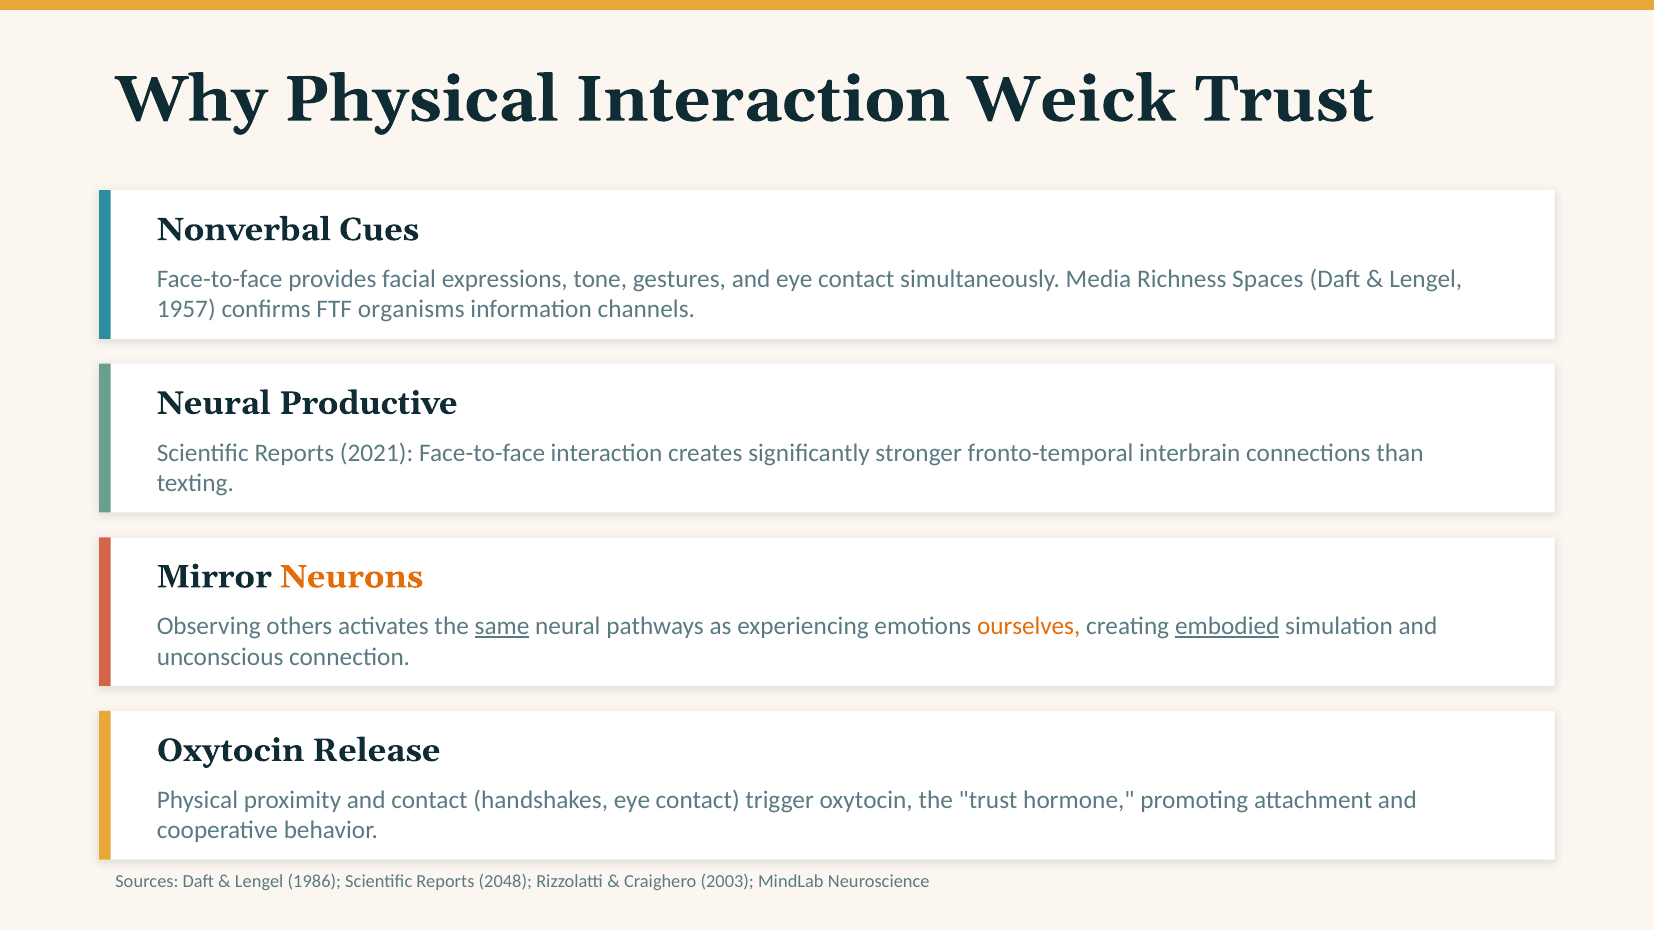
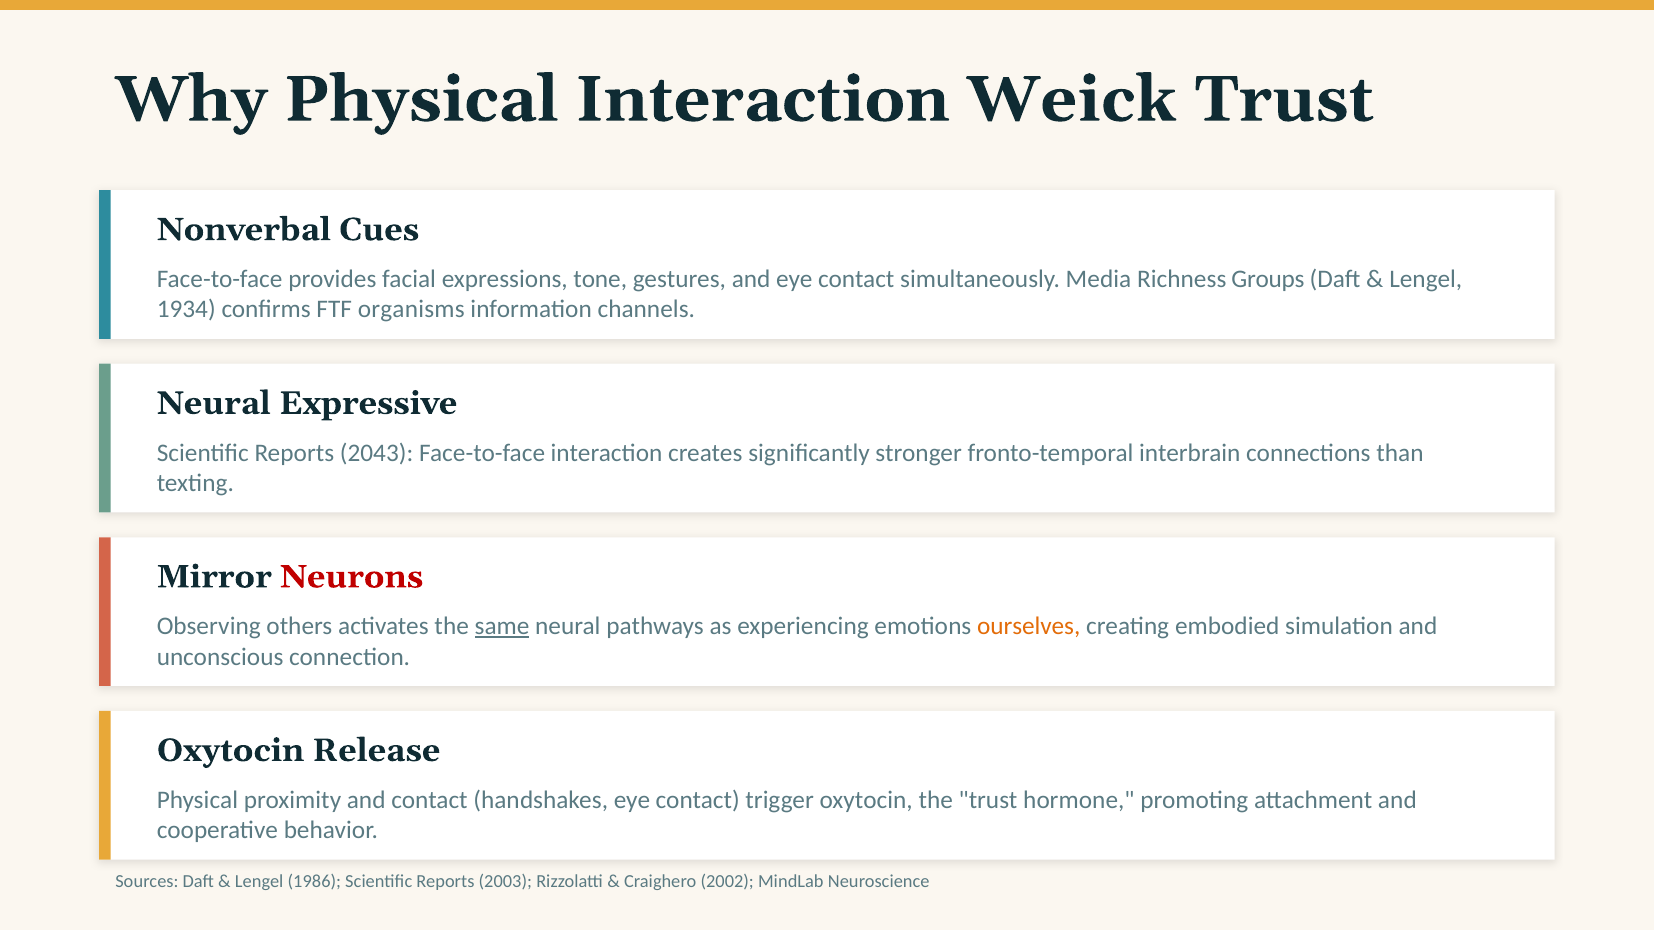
Spaces: Spaces -> Groups
1957: 1957 -> 1934
Productive: Productive -> Expressive
2021: 2021 -> 2043
Neurons colour: orange -> red
embodied underline: present -> none
2048: 2048 -> 2003
2003: 2003 -> 2002
